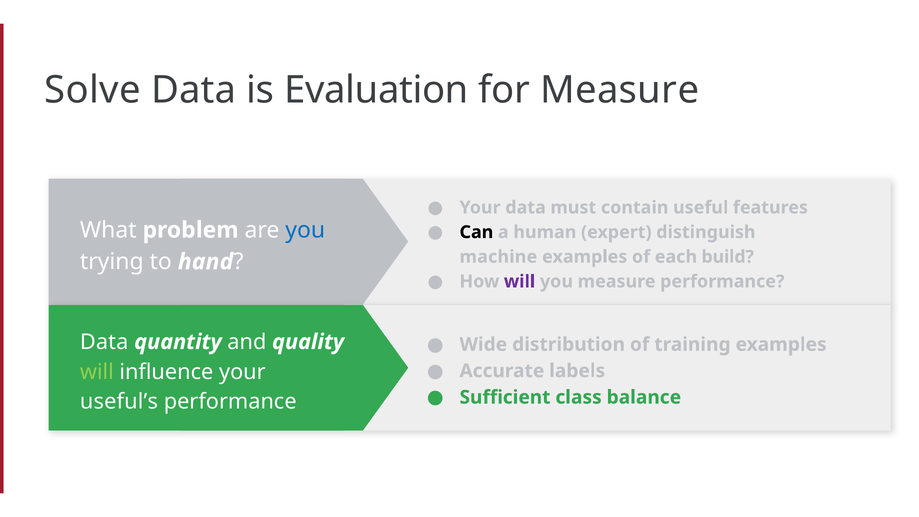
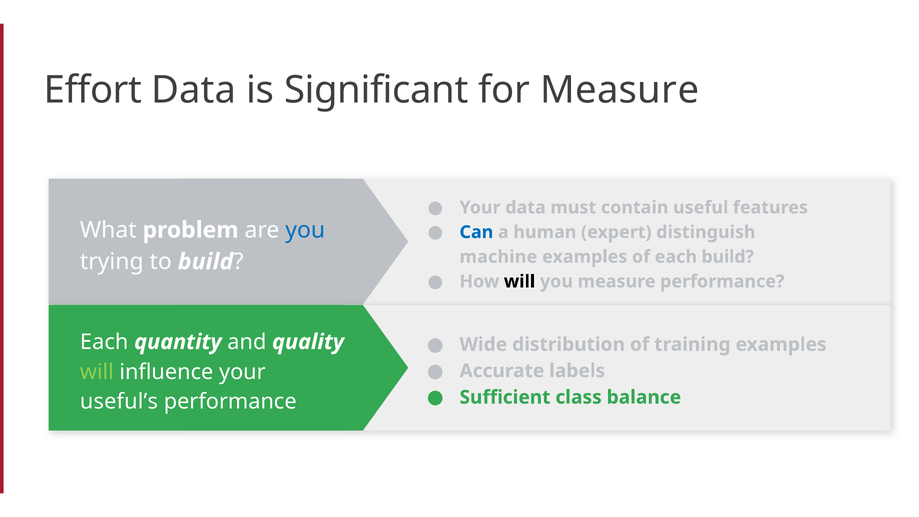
Solve: Solve -> Effort
Evaluation: Evaluation -> Significant
Can colour: black -> blue
to hand: hand -> build
will at (520, 281) colour: purple -> black
Data at (104, 342): Data -> Each
